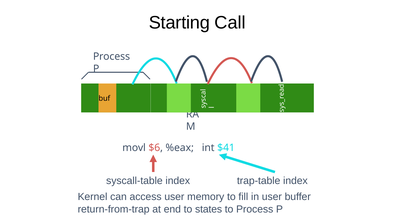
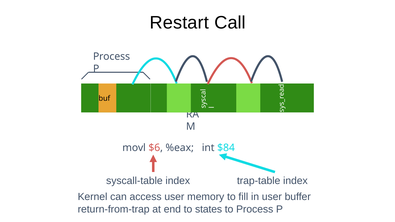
Starting: Starting -> Restart
$41: $41 -> $84
